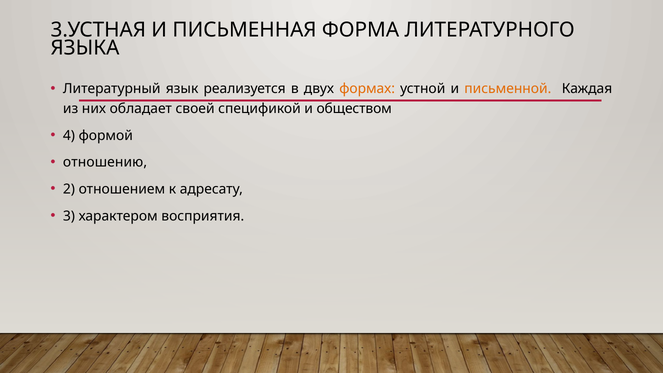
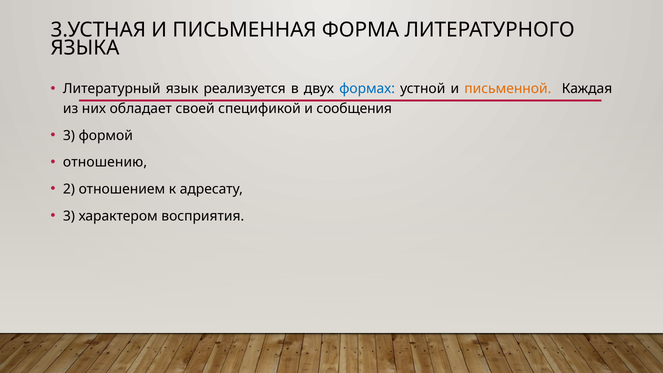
формах colour: orange -> blue
обществом: обществом -> сообщения
4 at (69, 136): 4 -> 3
